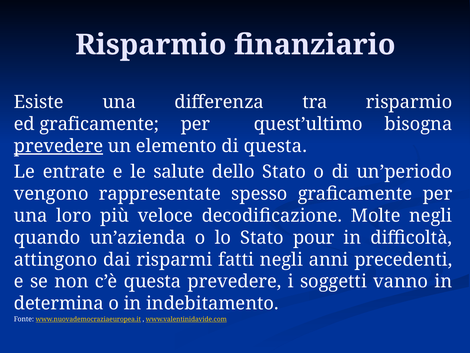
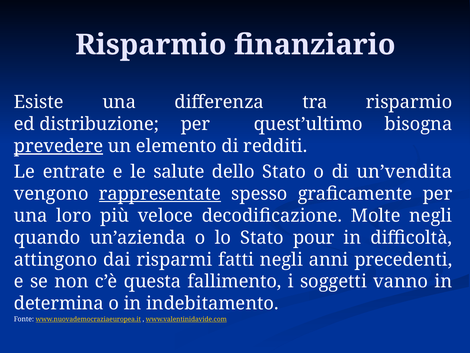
ed graficamente: graficamente -> distribuzione
di questa: questa -> redditi
un’periodo: un’periodo -> un’vendita
rappresentate underline: none -> present
questa prevedere: prevedere -> fallimento
